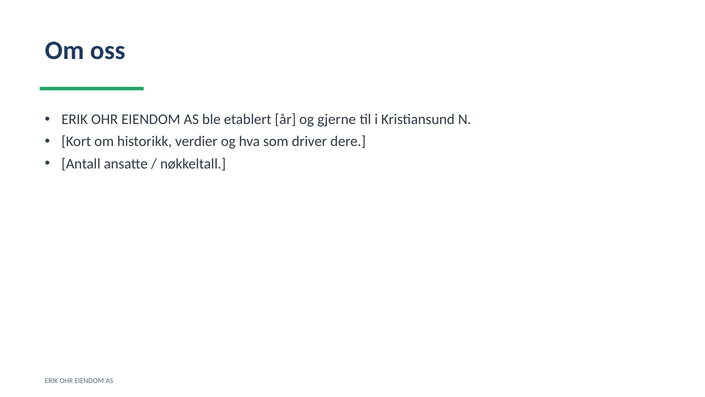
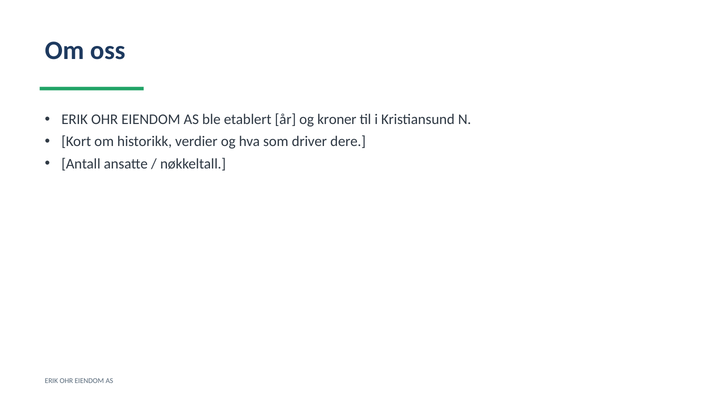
gjerne: gjerne -> kroner
